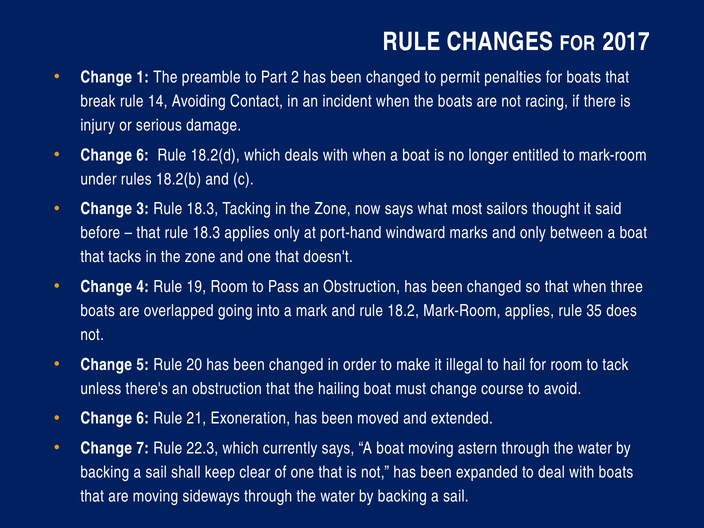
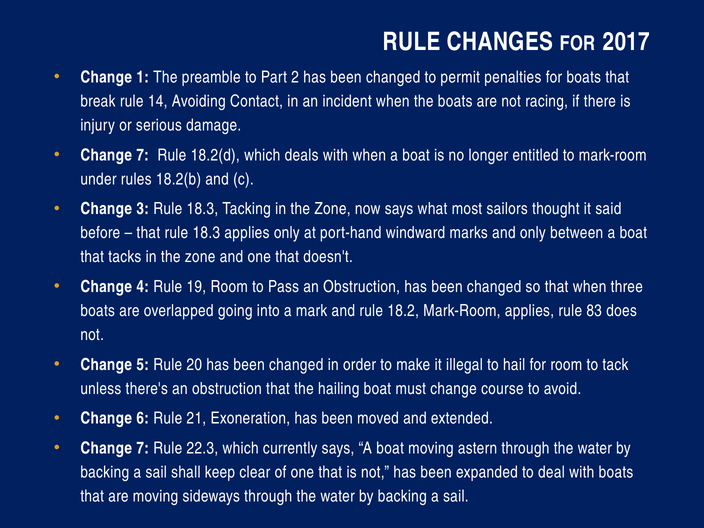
6 at (143, 155): 6 -> 7
35: 35 -> 83
